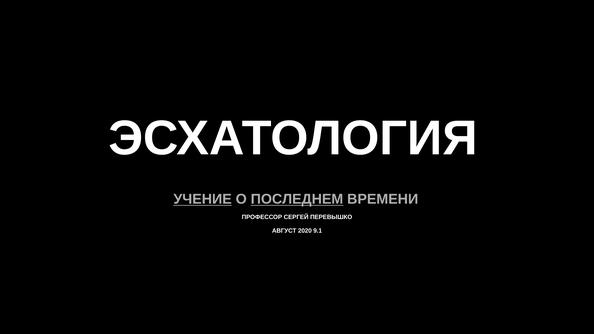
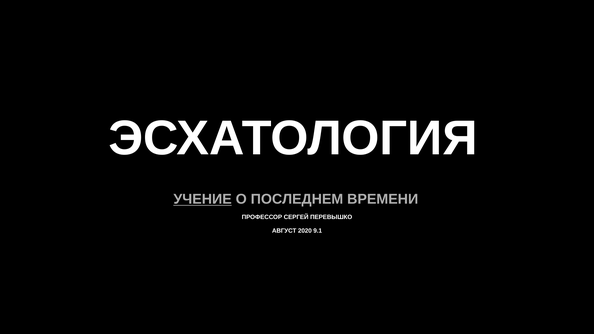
ПОСЛЕДНЕМ underline: present -> none
